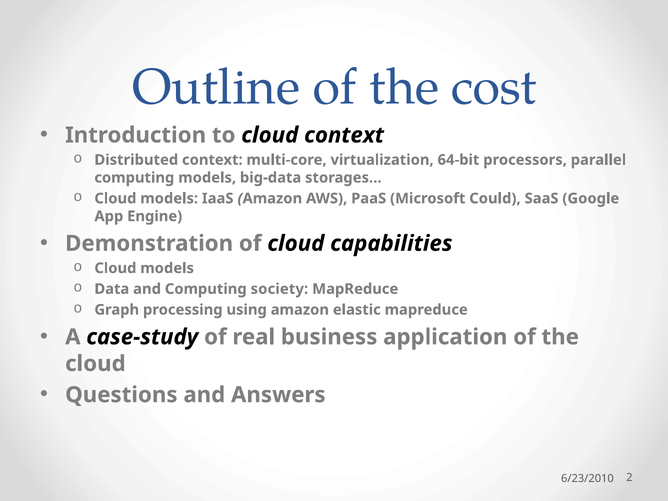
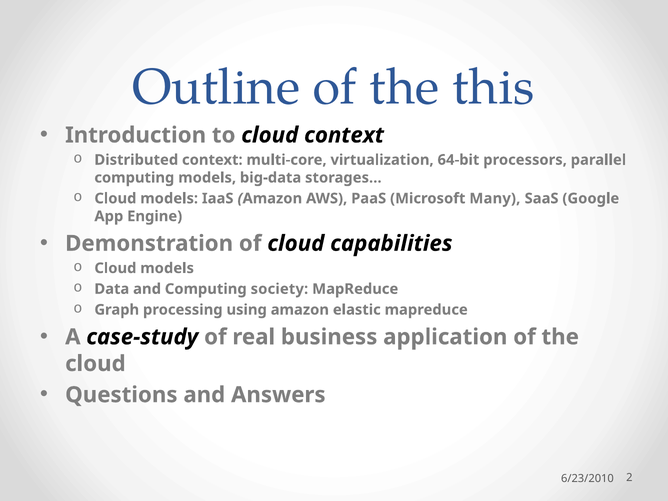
cost: cost -> this
Could: Could -> Many
